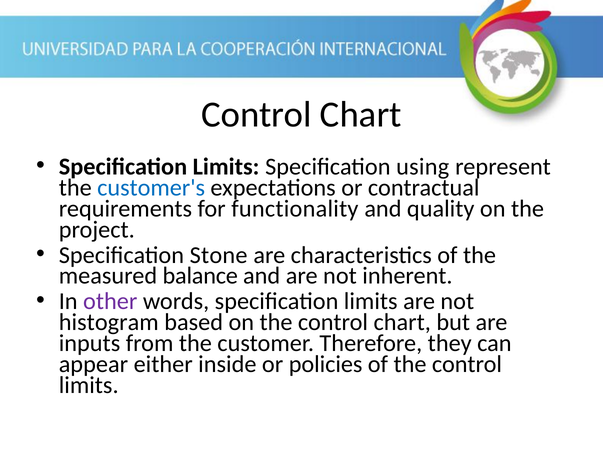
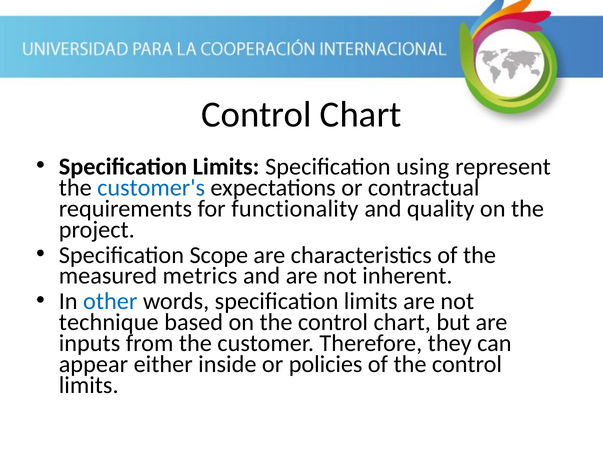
Stone: Stone -> Scope
balance: balance -> metrics
other colour: purple -> blue
histogram: histogram -> technique
